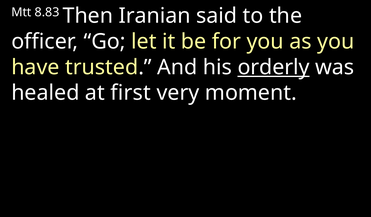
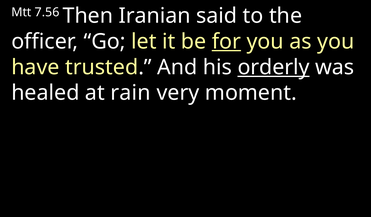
8.83: 8.83 -> 7.56
for underline: none -> present
first: first -> rain
